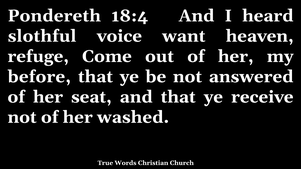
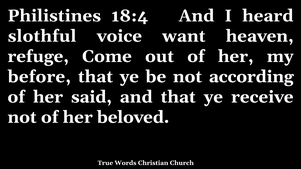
Pondereth: Pondereth -> Philistines
answered: answered -> according
seat: seat -> said
washed: washed -> beloved
